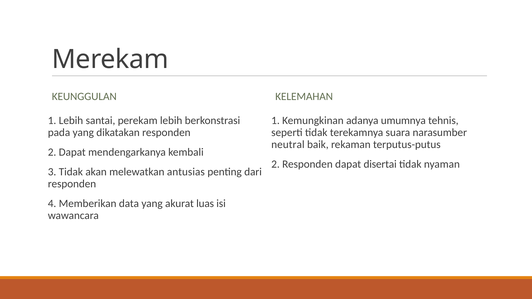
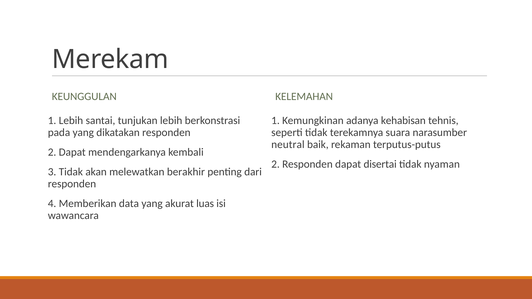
perekam: perekam -> tunjukan
umumnya: umumnya -> kehabisan
antusias: antusias -> berakhir
